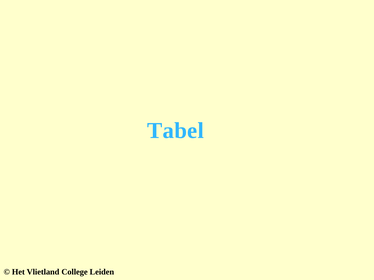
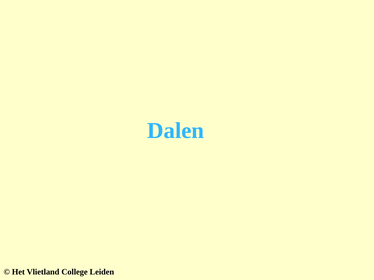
Tabel: Tabel -> Dalen
